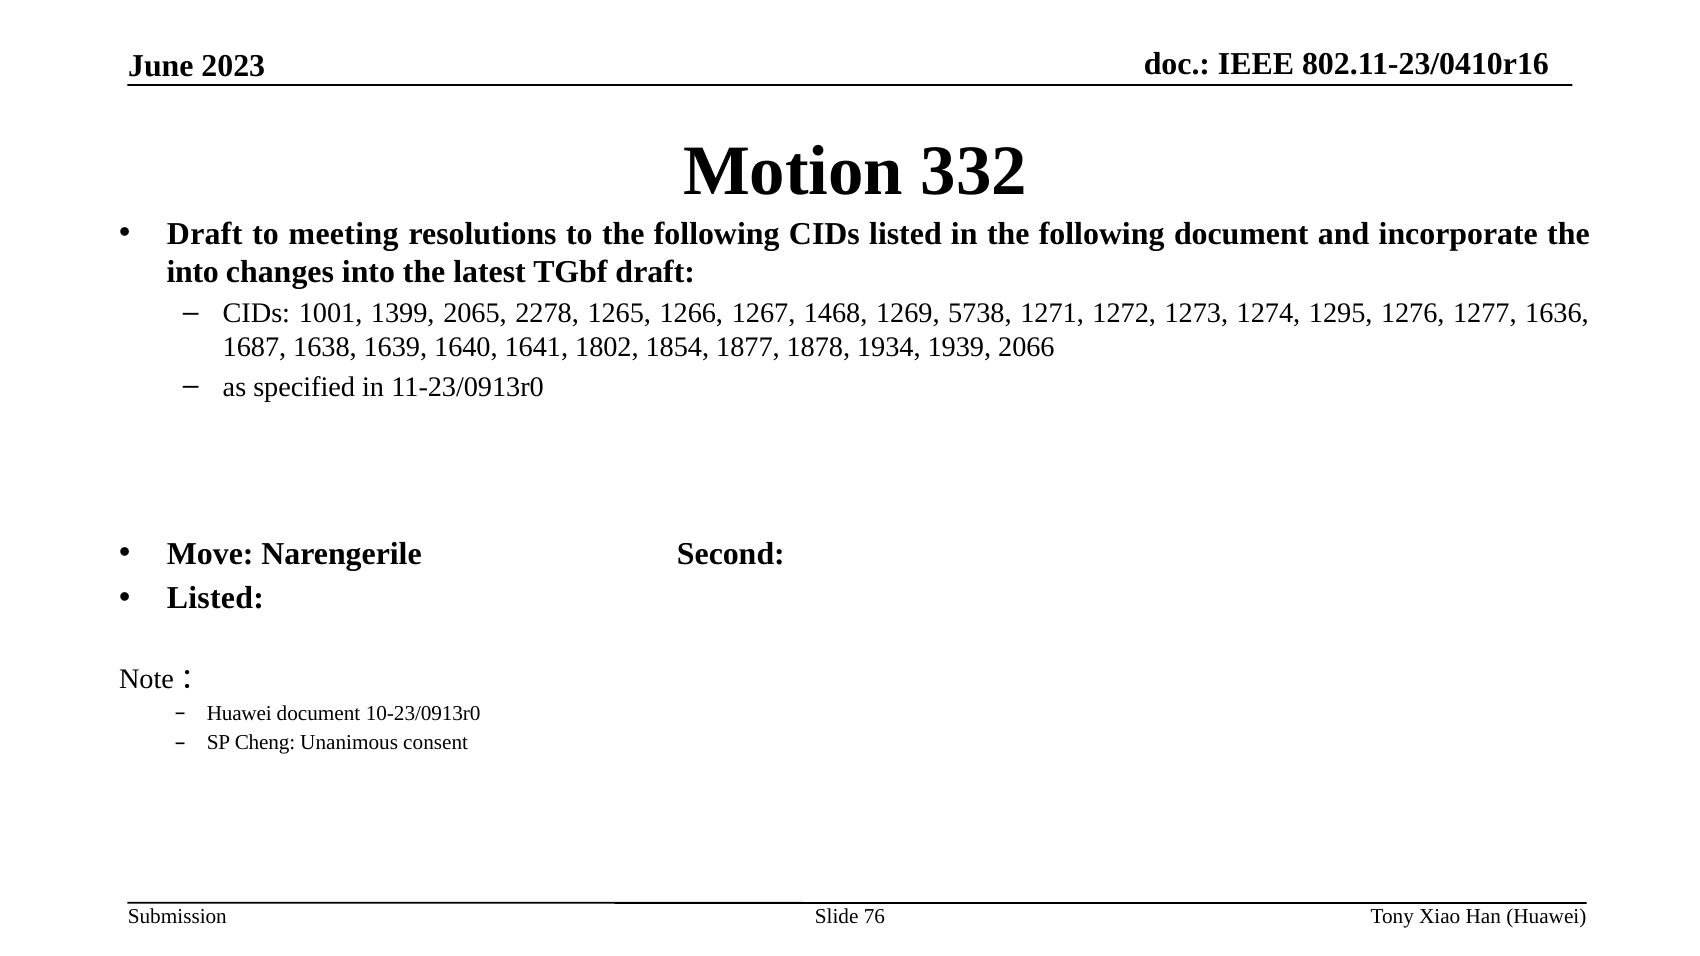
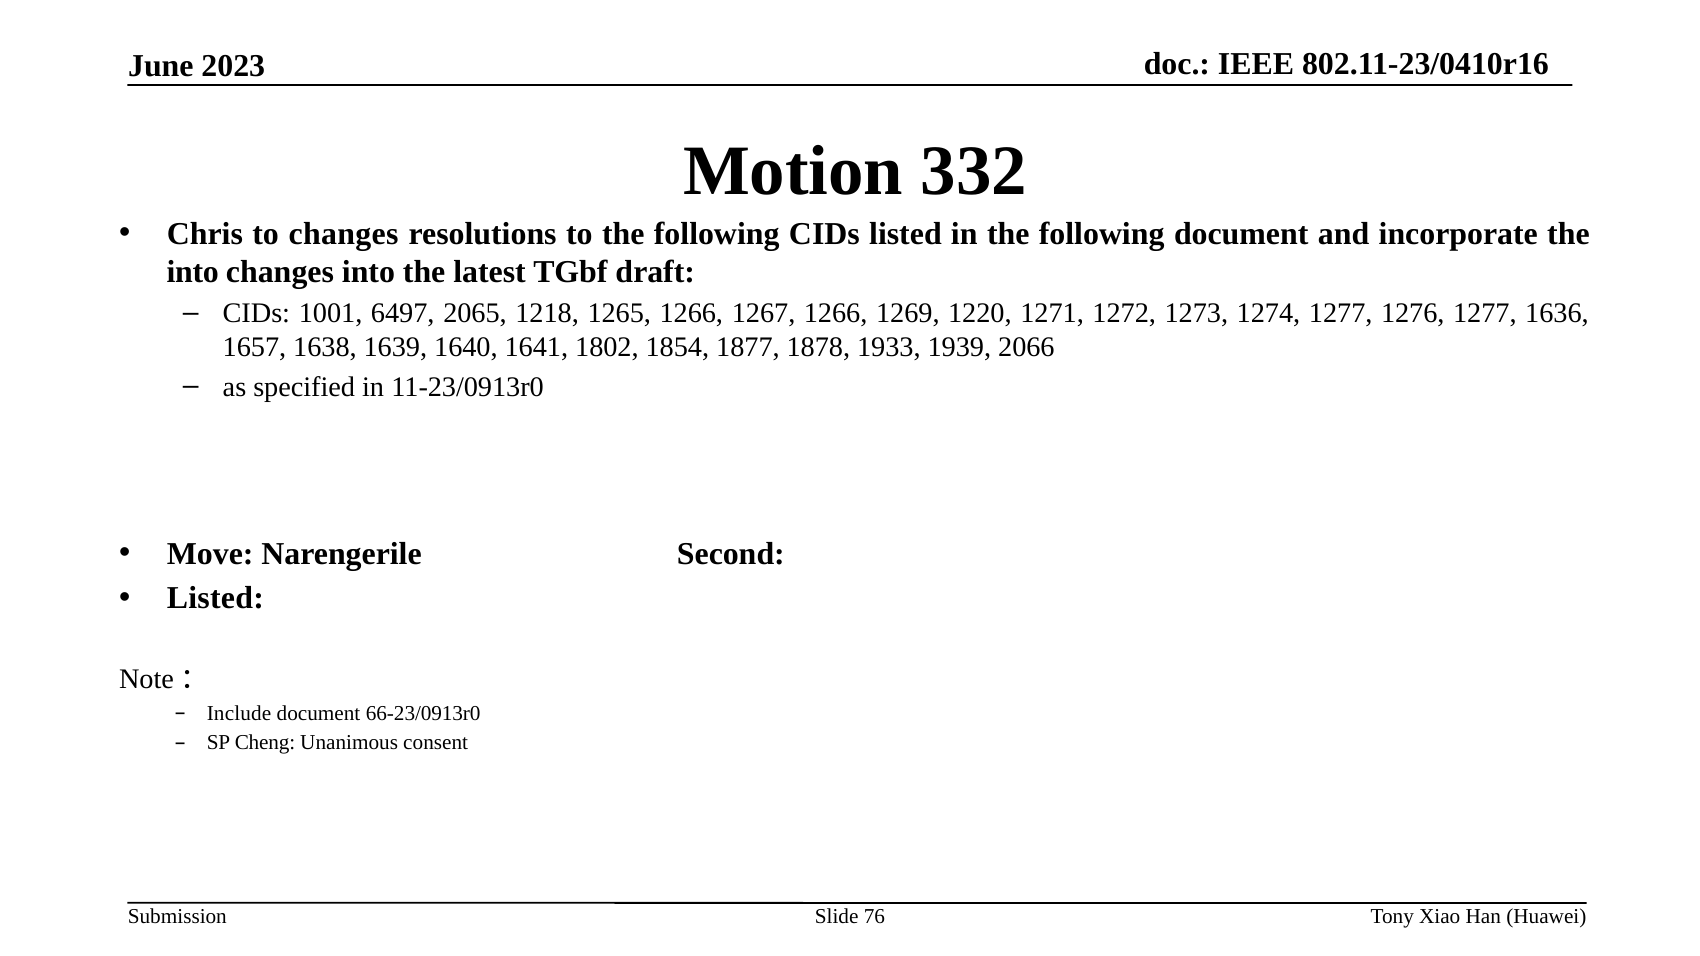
Draft at (205, 234): Draft -> Chris
to meeting: meeting -> changes
1399: 1399 -> 6497
2278: 2278 -> 1218
1267 1468: 1468 -> 1266
5738: 5738 -> 1220
1274 1295: 1295 -> 1277
1687: 1687 -> 1657
1934: 1934 -> 1933
Huawei at (239, 713): Huawei -> Include
10-23/0913r0: 10-23/0913r0 -> 66-23/0913r0
